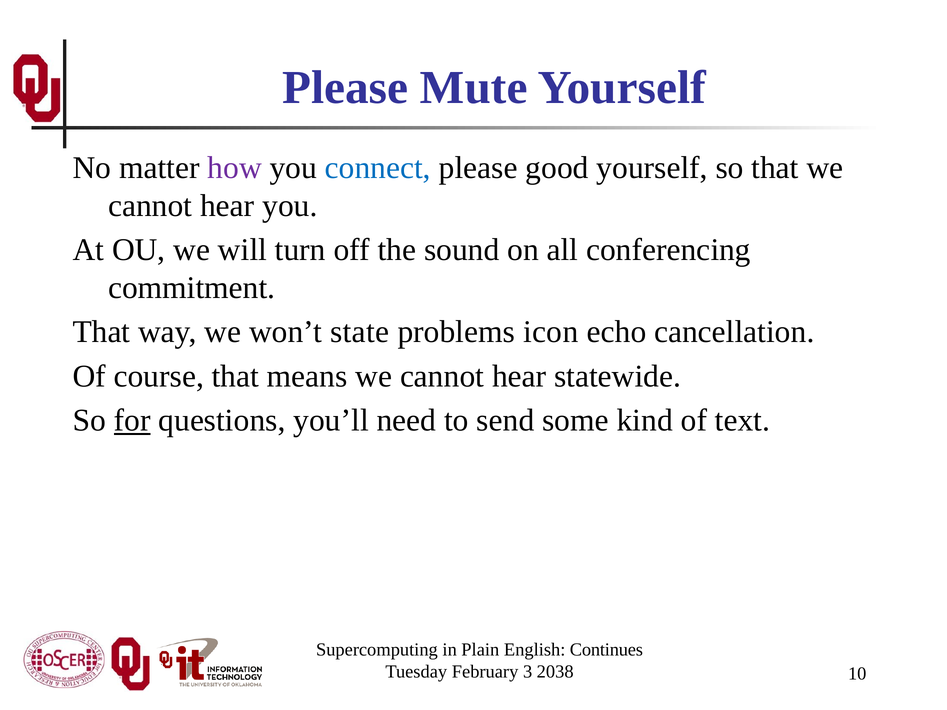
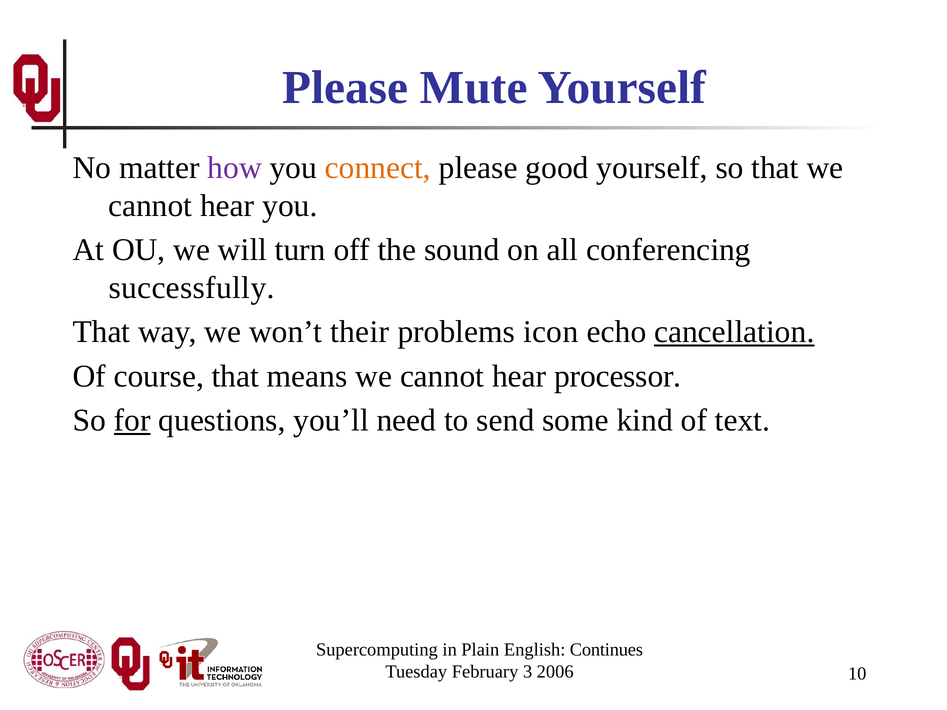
connect colour: blue -> orange
commitment: commitment -> successfully
state: state -> their
cancellation underline: none -> present
statewide: statewide -> processor
2038: 2038 -> 2006
